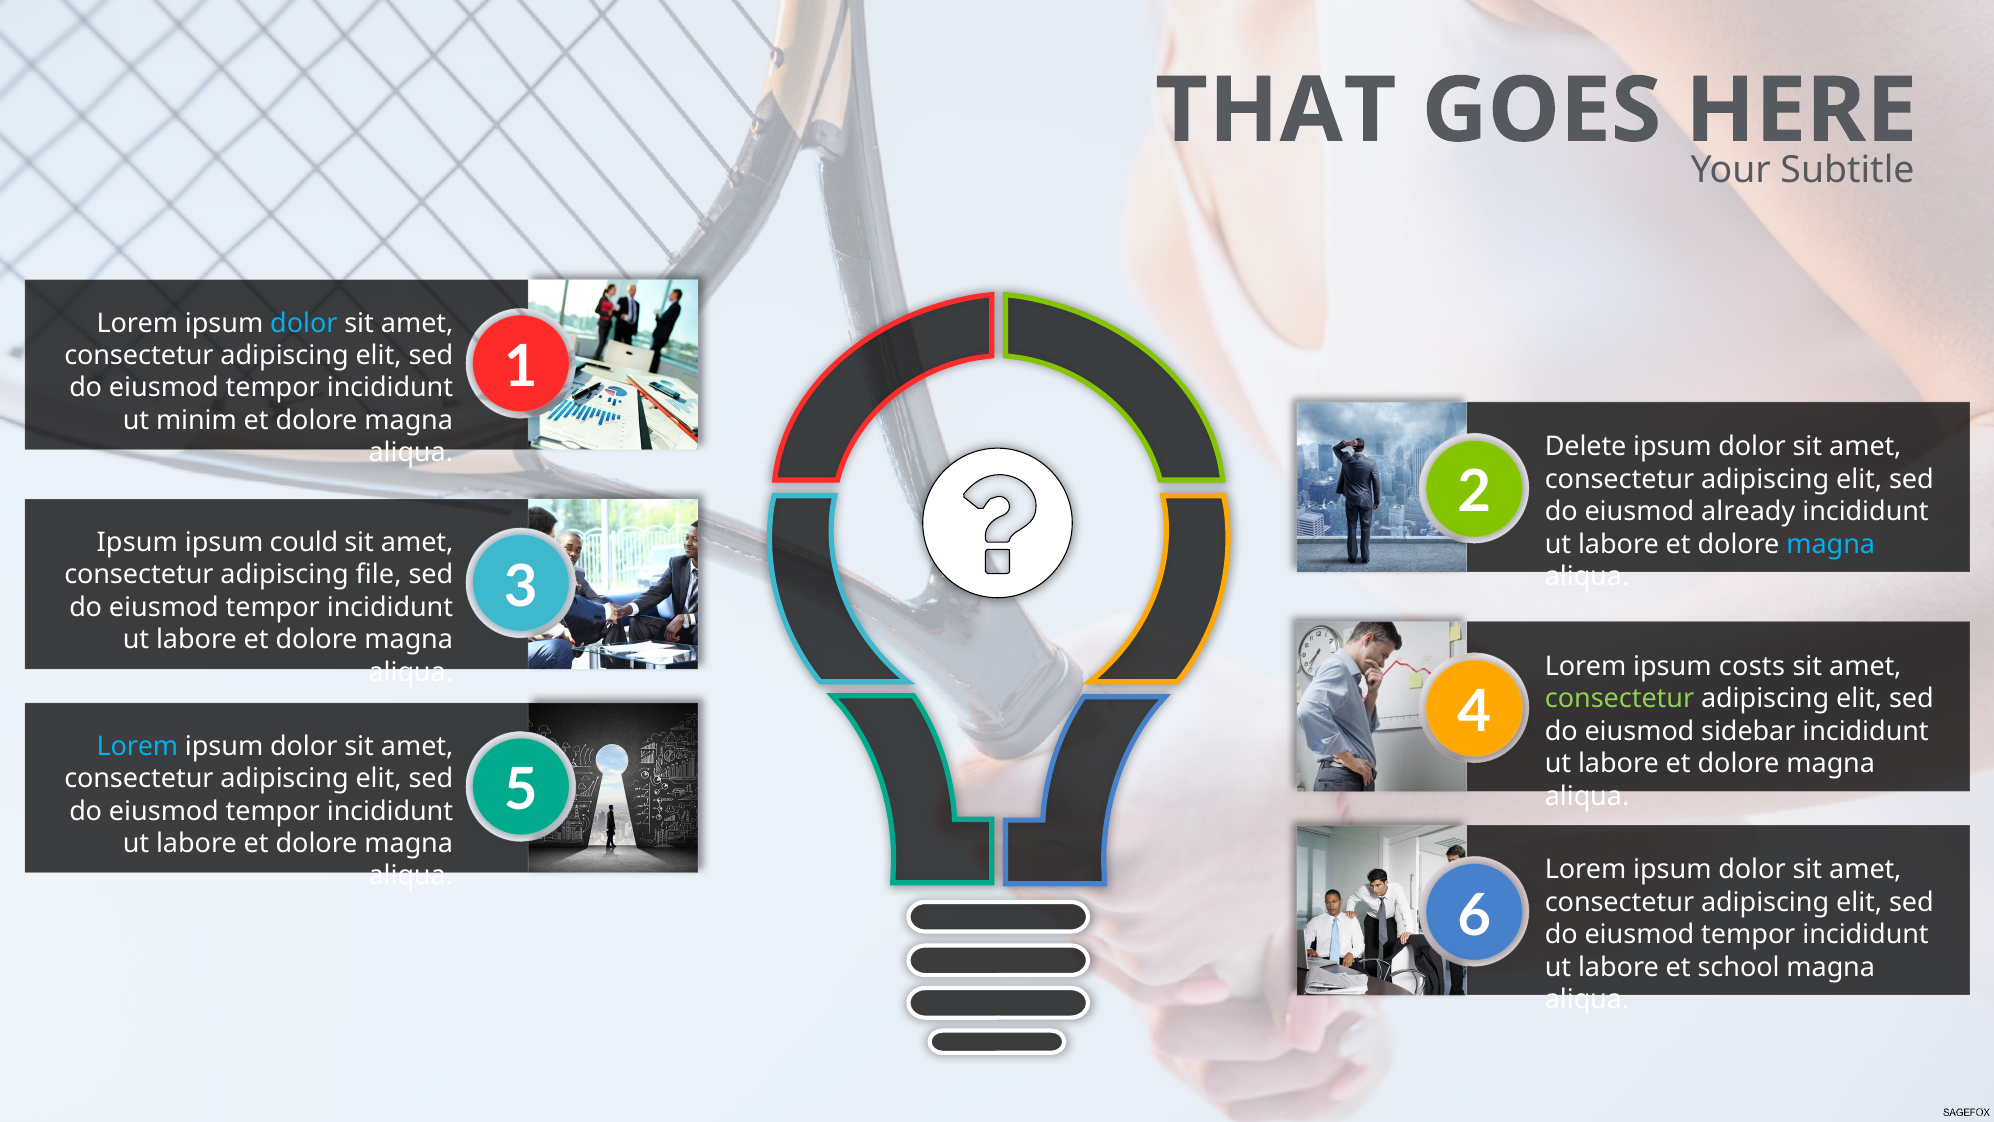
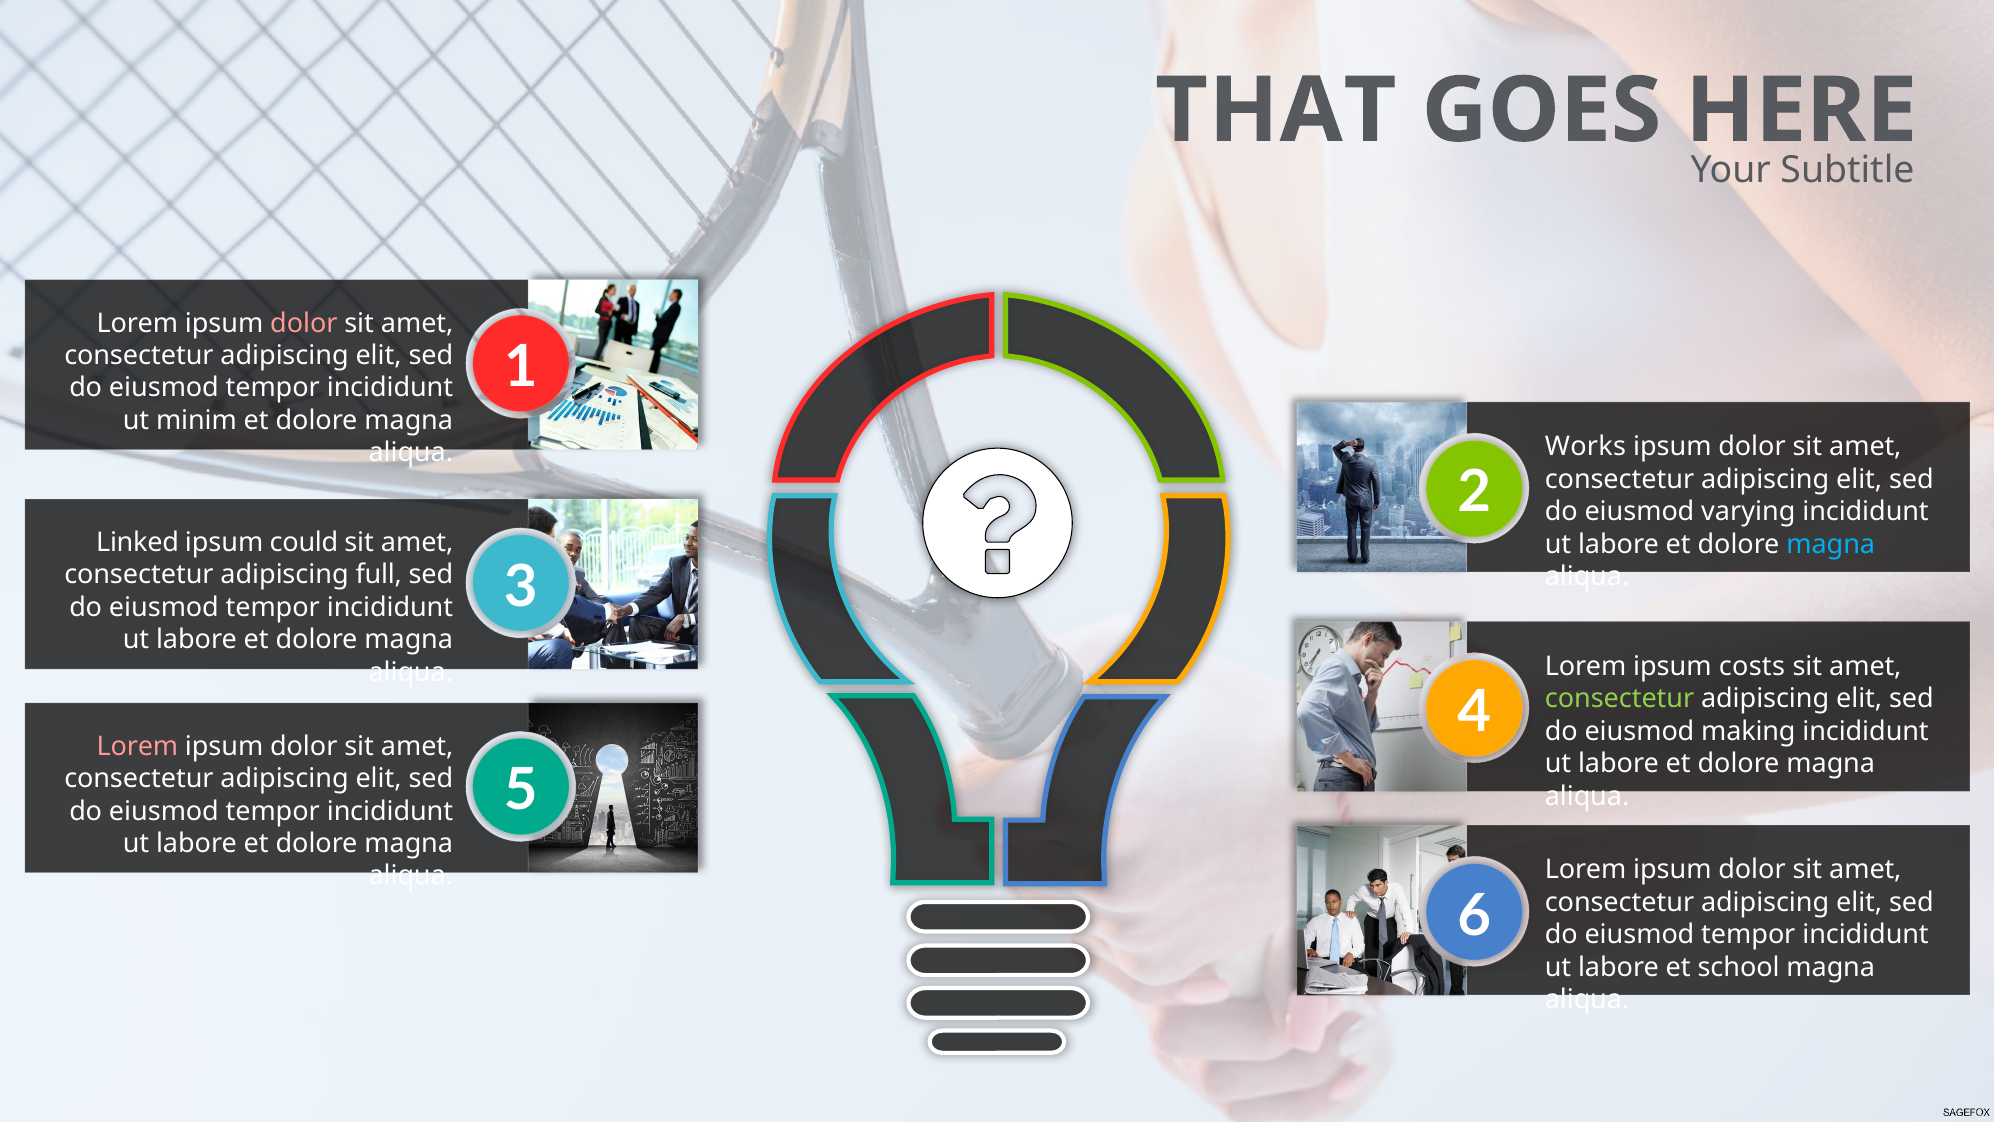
dolor at (304, 323) colour: light blue -> pink
Delete: Delete -> Works
already: already -> varying
Ipsum at (137, 542): Ipsum -> Linked
file: file -> full
sidebar: sidebar -> making
Lorem at (137, 746) colour: light blue -> pink
